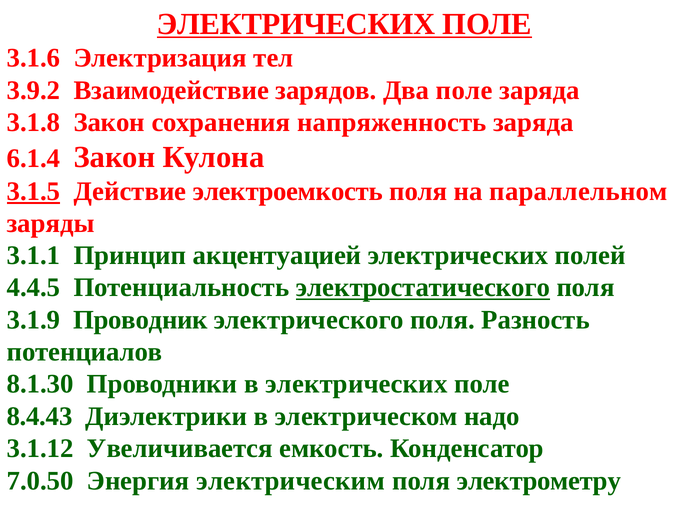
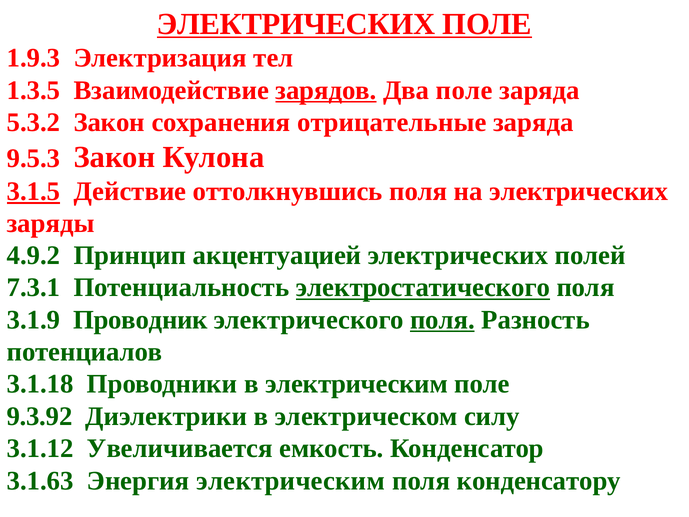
3.1.6: 3.1.6 -> 1.9.3
3.9.2: 3.9.2 -> 1.3.5
зарядов underline: none -> present
3.1.8: 3.1.8 -> 5.3.2
напряженность: напряженность -> отрицательные
6.1.4: 6.1.4 -> 9.5.3
электроемкость: электроемкость -> оттолкнувшись
на параллельном: параллельном -> электрических
3.1.1: 3.1.1 -> 4.9.2
4.4.5: 4.4.5 -> 7.3.1
поля at (442, 320) underline: none -> present
8.1.30: 8.1.30 -> 3.1.18
в электрических: электрических -> электрическим
8.4.43: 8.4.43 -> 9.3.92
надо: надо -> силу
7.0.50: 7.0.50 -> 3.1.63
электрометру: электрометру -> конденсатору
